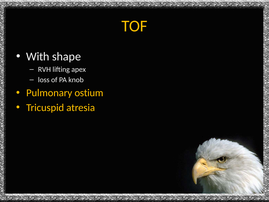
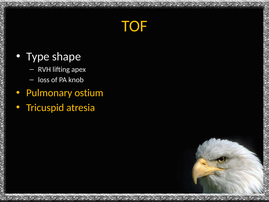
With: With -> Type
